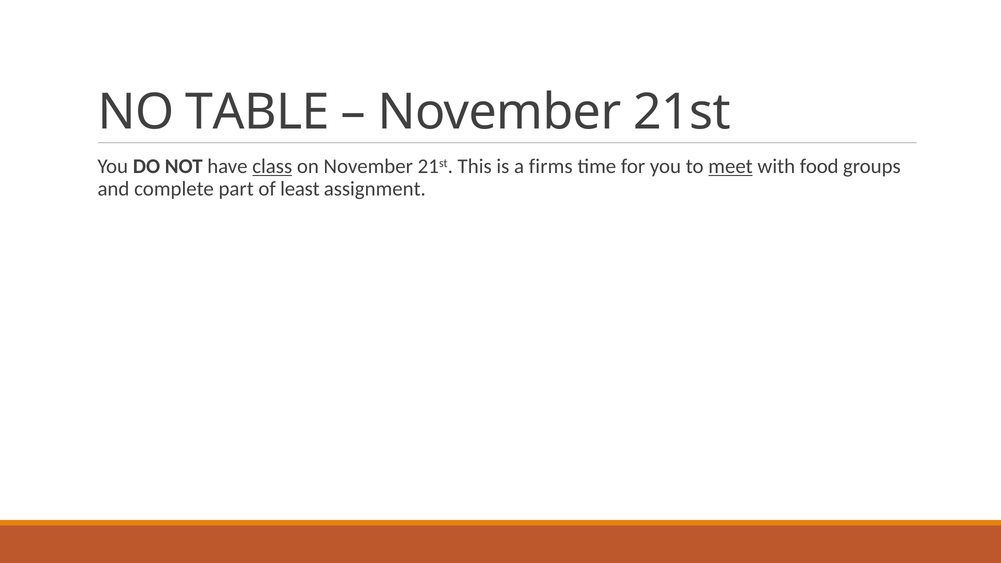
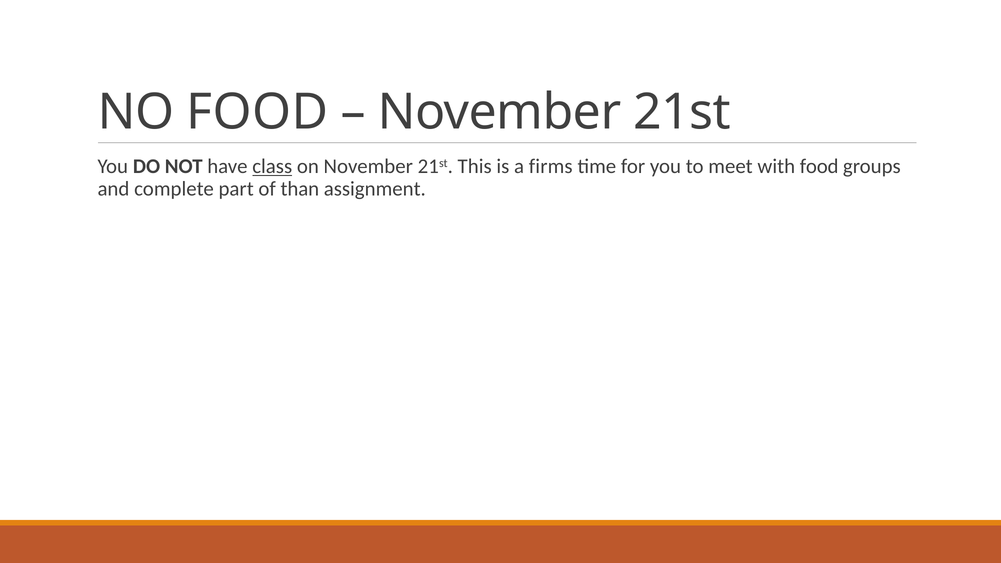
NO TABLE: TABLE -> FOOD
meet underline: present -> none
least: least -> than
